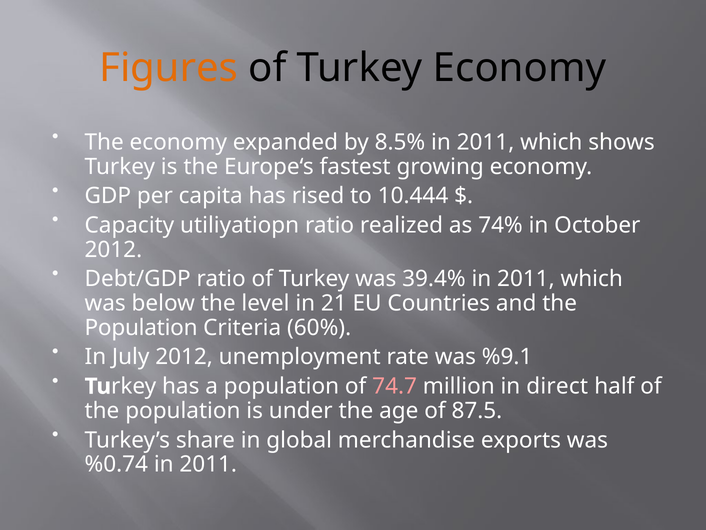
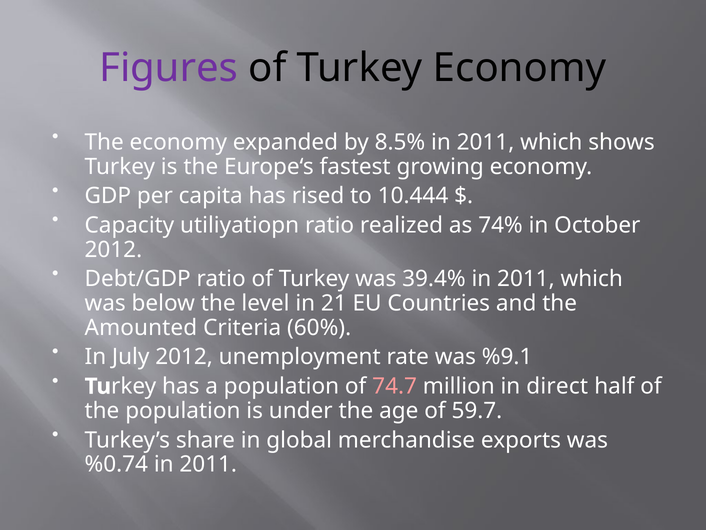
Figures colour: orange -> purple
Population at (141, 327): Population -> Amounted
87.5: 87.5 -> 59.7
